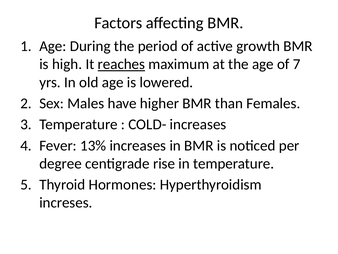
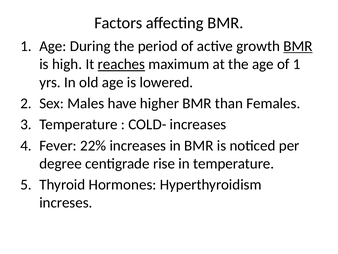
BMR at (298, 46) underline: none -> present
of 7: 7 -> 1
13%: 13% -> 22%
